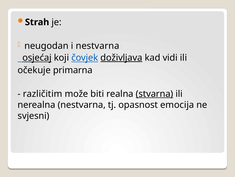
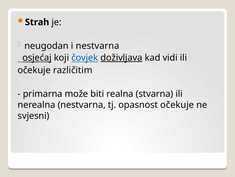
primarna: primarna -> različitim
različitim: različitim -> primarna
stvarna underline: present -> none
opasnost emocija: emocija -> očekuje
